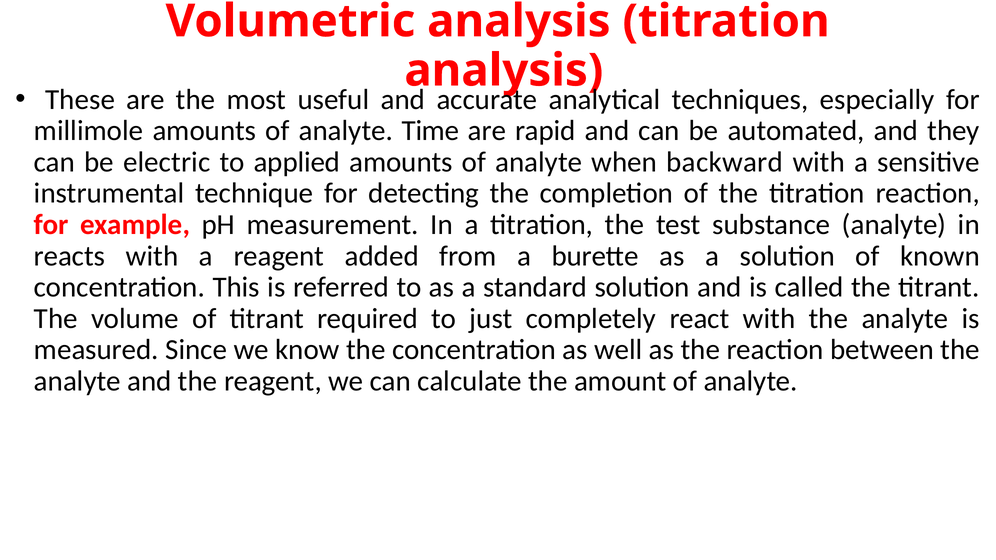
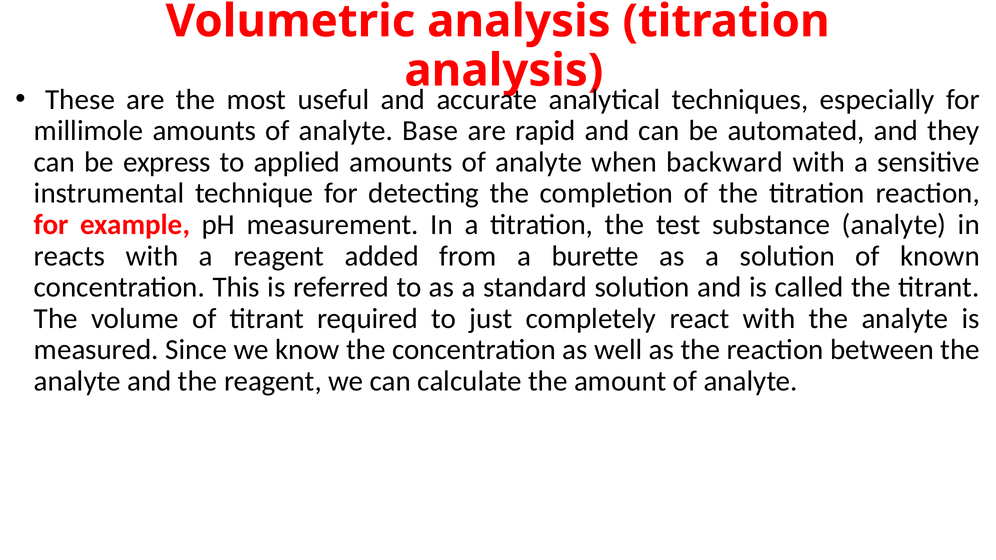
Time: Time -> Base
electric: electric -> express
